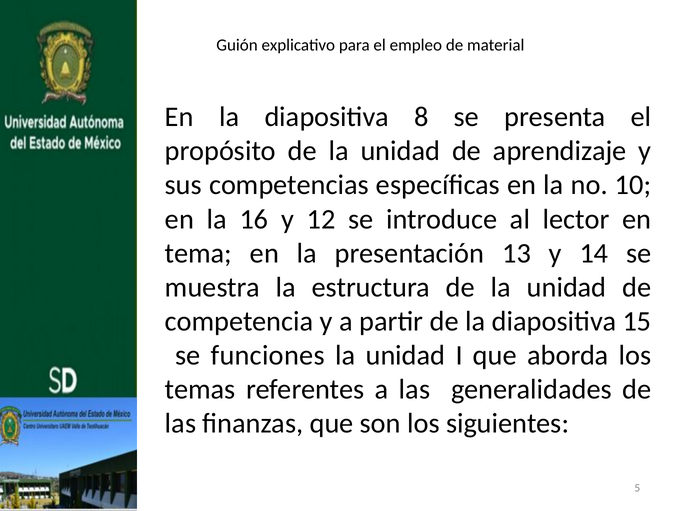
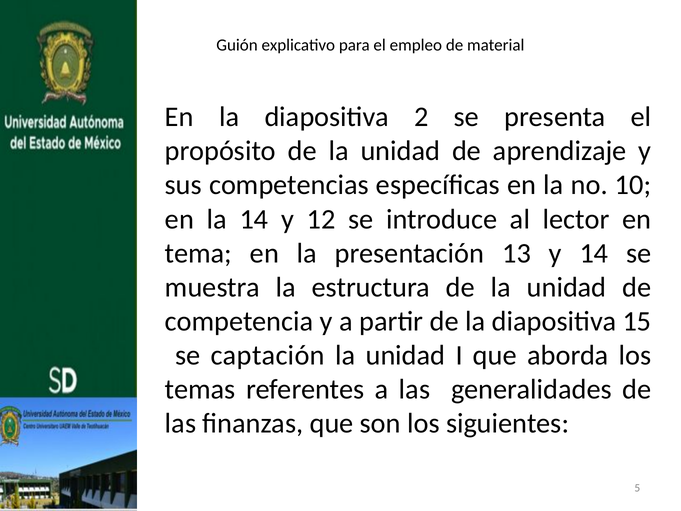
8: 8 -> 2
la 16: 16 -> 14
funciones: funciones -> captación
